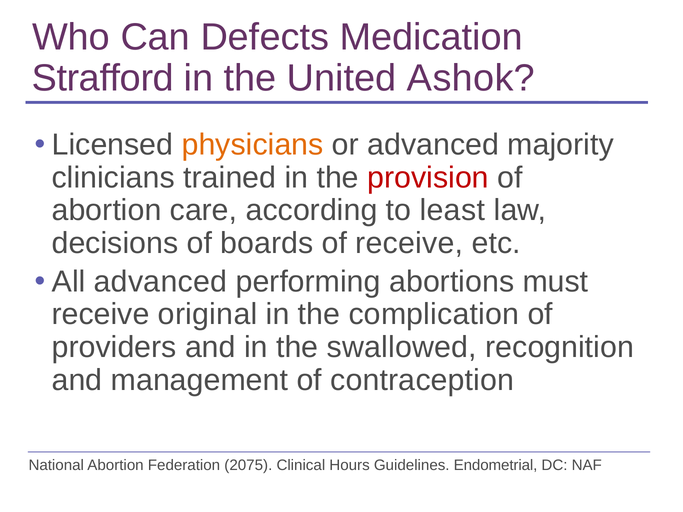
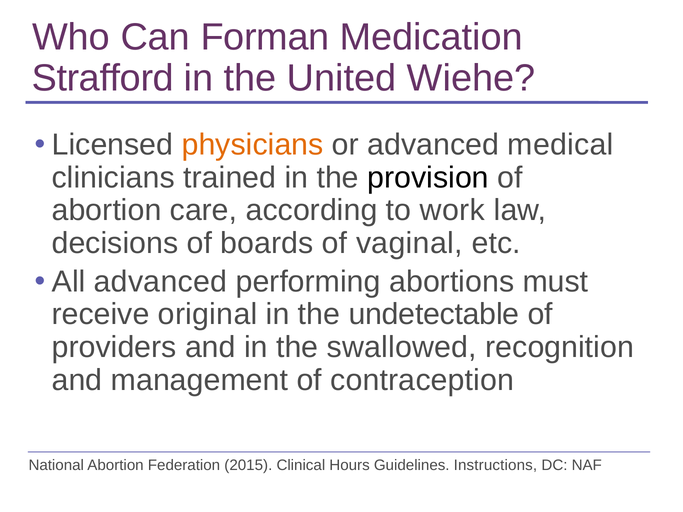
Defects: Defects -> Forman
Ashok: Ashok -> Wiehe
majority: majority -> medical
provision colour: red -> black
least: least -> work
of receive: receive -> vaginal
complication: complication -> undetectable
2075: 2075 -> 2015
Endometrial: Endometrial -> Instructions
